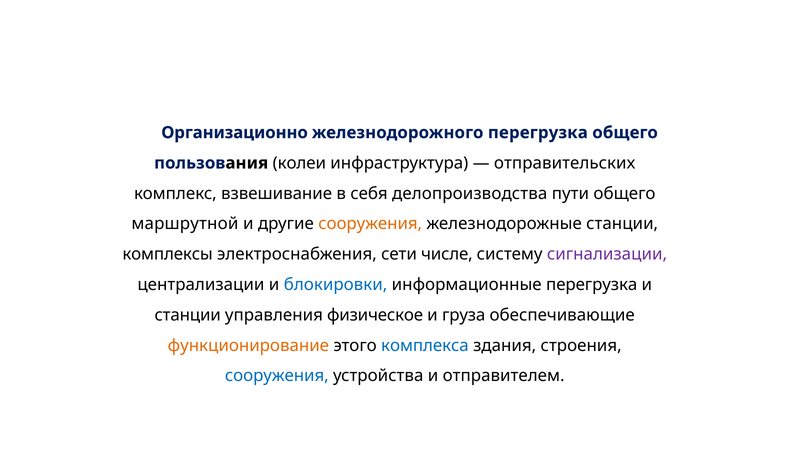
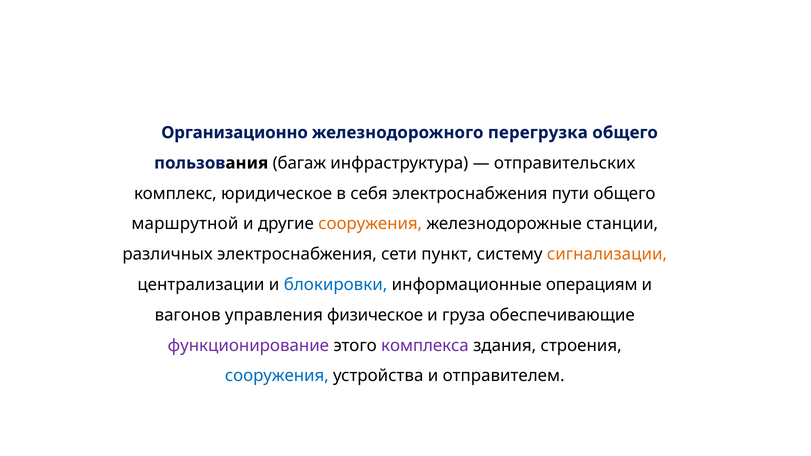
колеи: колеи -> багаж
взвешивание: взвешивание -> юридическое
себя делопроизводства: делопроизводства -> электроснабжения
комплексы: комплексы -> различных
числе: числе -> пункт
сигнализации colour: purple -> orange
информационные перегрузка: перегрузка -> операциям
станции at (188, 315): станции -> вагонов
функционирование colour: orange -> purple
комплекса colour: blue -> purple
